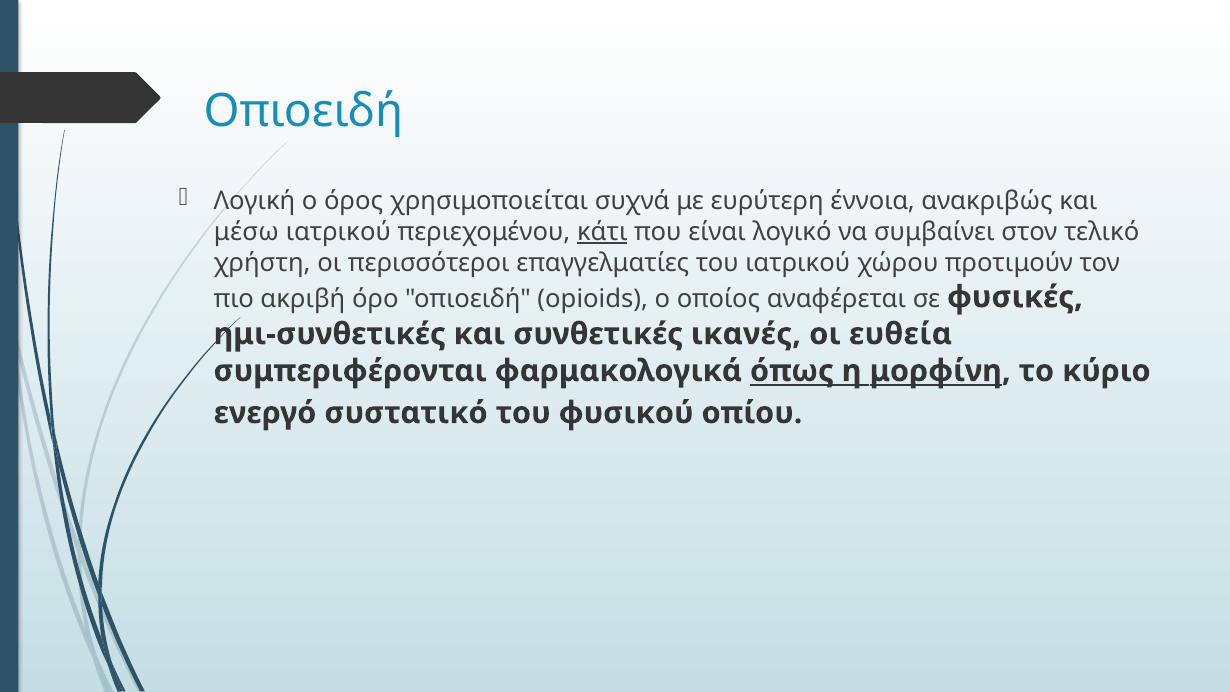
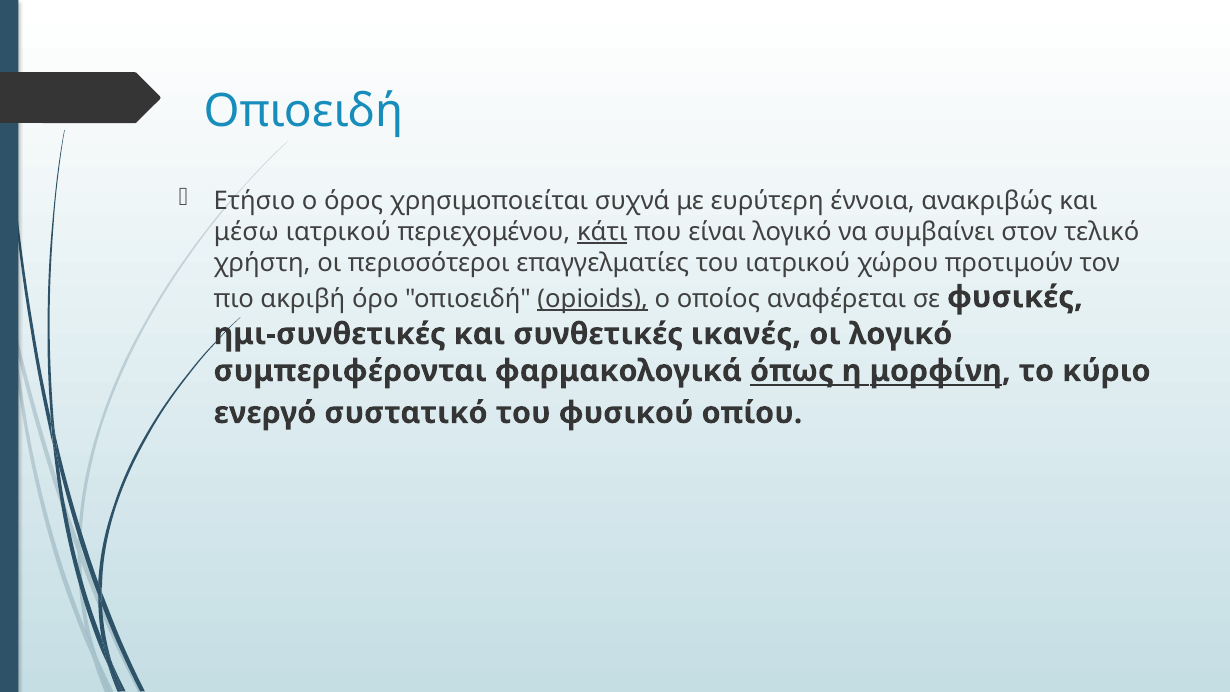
Λογική: Λογική -> Ετήσιο
opioids underline: none -> present
οι ευθεία: ευθεία -> λογικό
